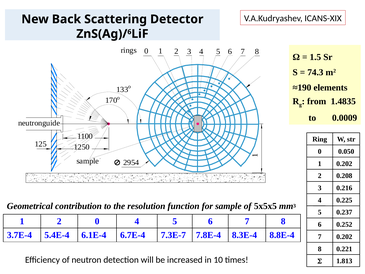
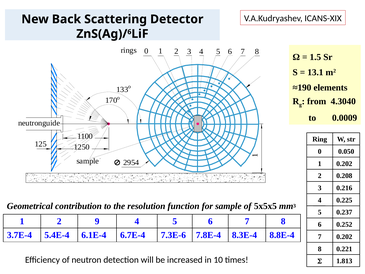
74.3: 74.3 -> 13.1
1.4835: 1.4835 -> 4.3040
0 at (97, 221): 0 -> 9
7.3E-7: 7.3E-7 -> 7.3E-6
